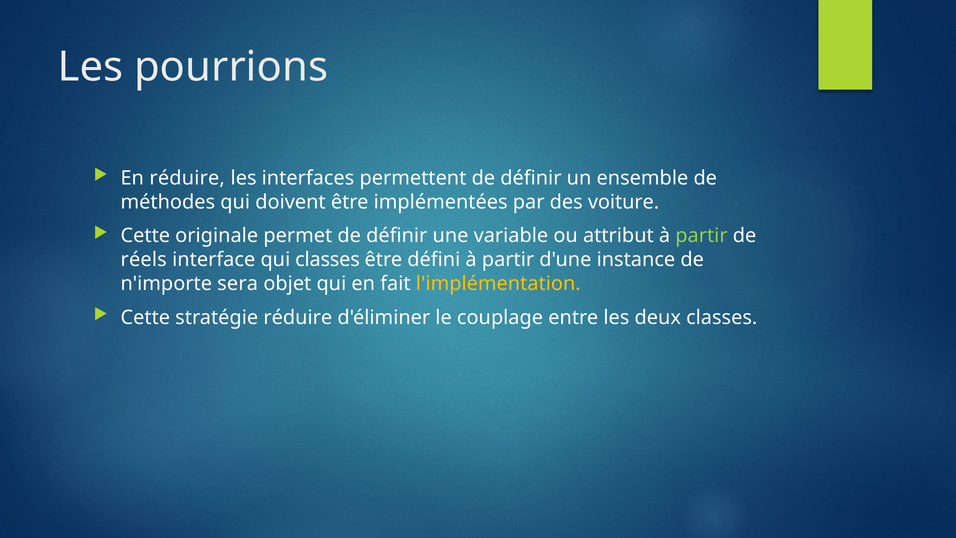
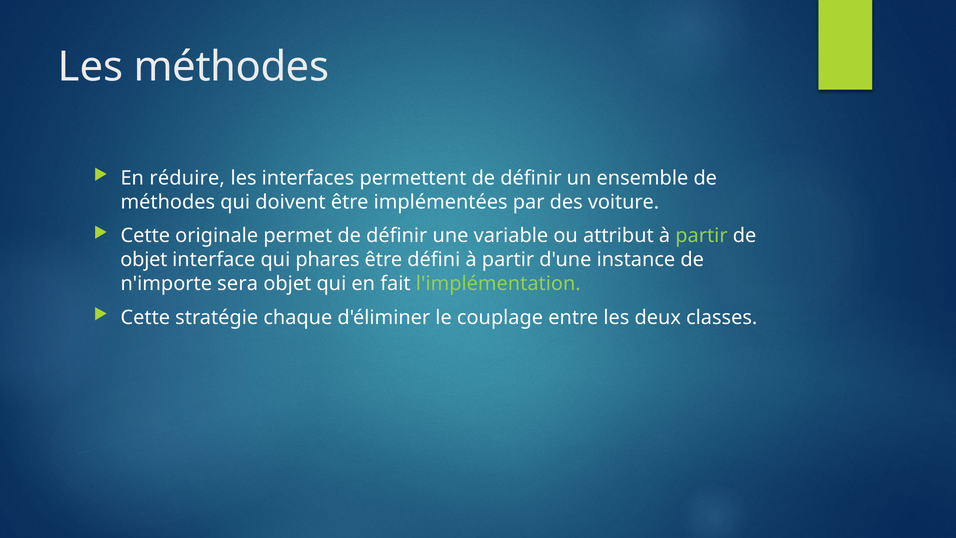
Les pourrions: pourrions -> méthodes
réels at (144, 260): réels -> objet
qui classes: classes -> phares
l'implémentation colour: yellow -> light green
stratégie réduire: réduire -> chaque
